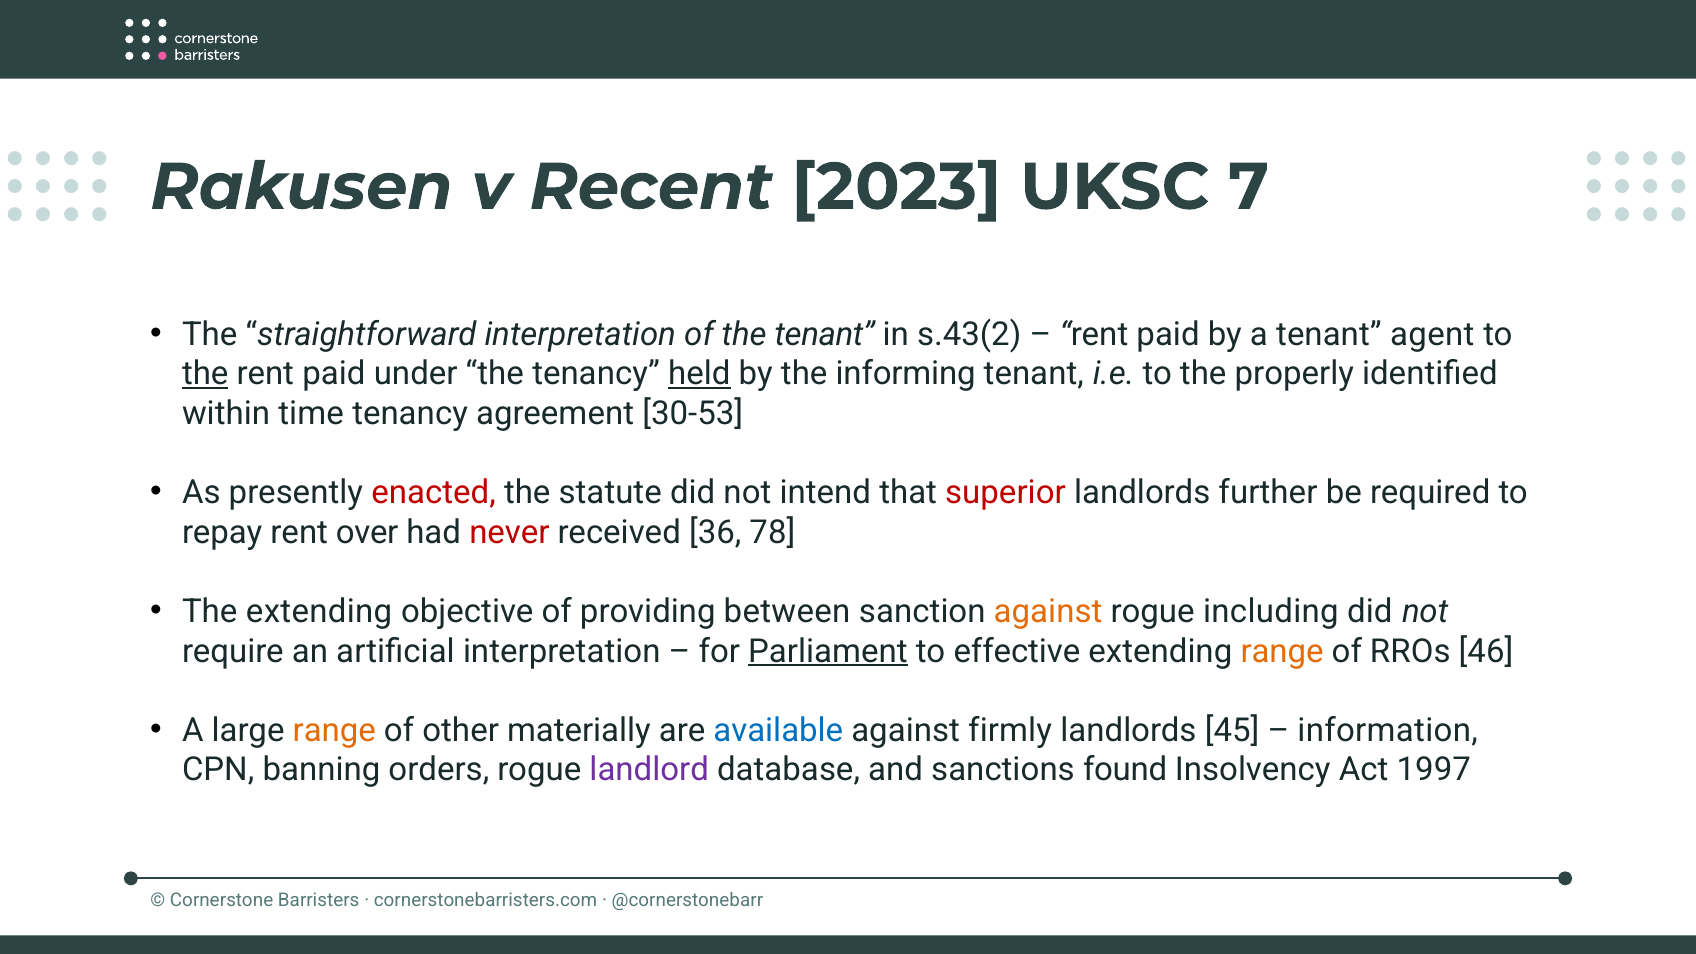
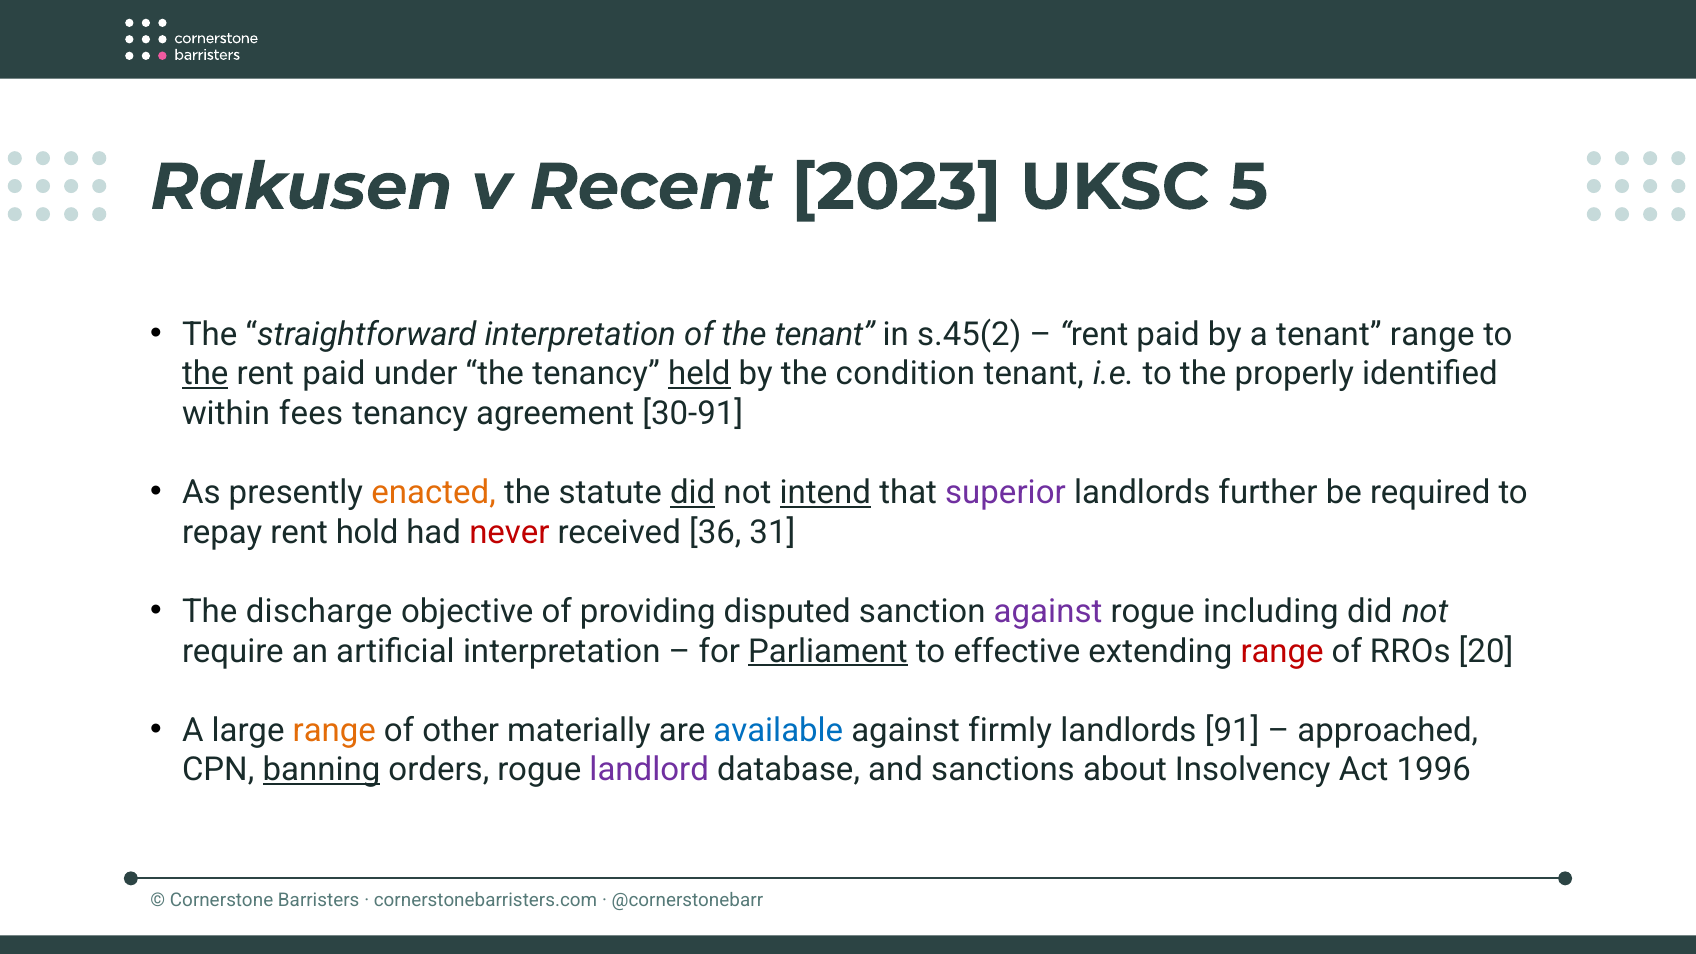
7: 7 -> 5
s.43(2: s.43(2 -> s.45(2
tenant agent: agent -> range
informing: informing -> condition
time: time -> fees
30-53: 30-53 -> 30-91
enacted colour: red -> orange
did at (693, 493) underline: none -> present
intend underline: none -> present
superior colour: red -> purple
over: over -> hold
78: 78 -> 31
The extending: extending -> discharge
between: between -> disputed
against at (1048, 612) colour: orange -> purple
range at (1282, 651) colour: orange -> red
46: 46 -> 20
45: 45 -> 91
information: information -> approached
banning underline: none -> present
found: found -> about
1997: 1997 -> 1996
